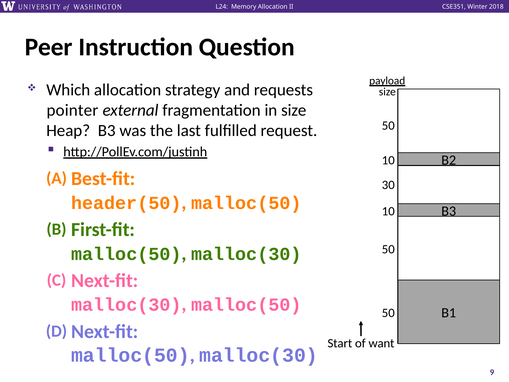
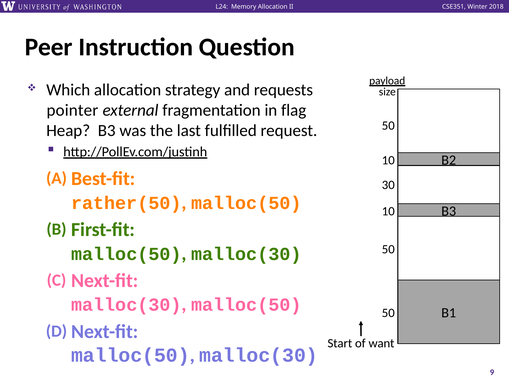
in size: size -> flag
header(50: header(50 -> rather(50
